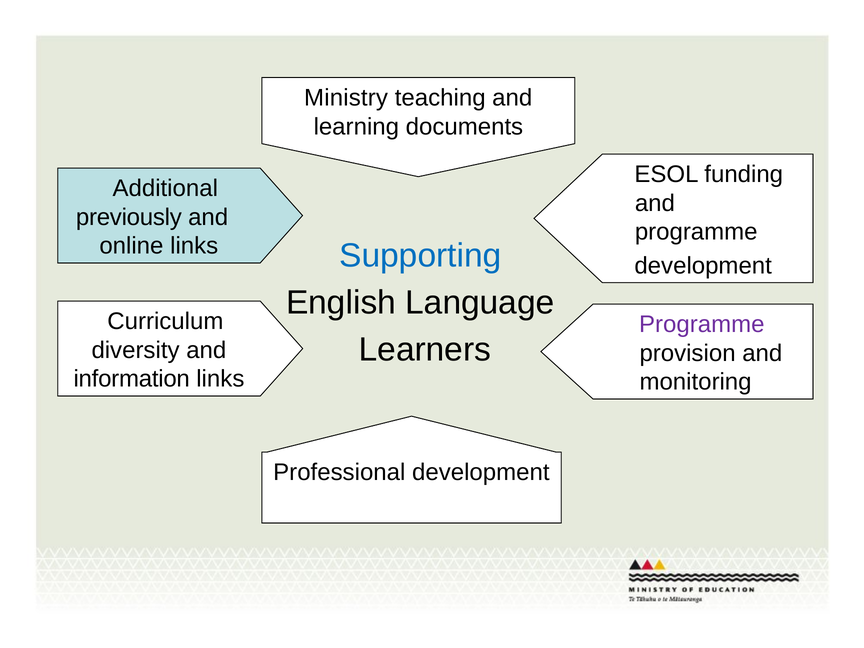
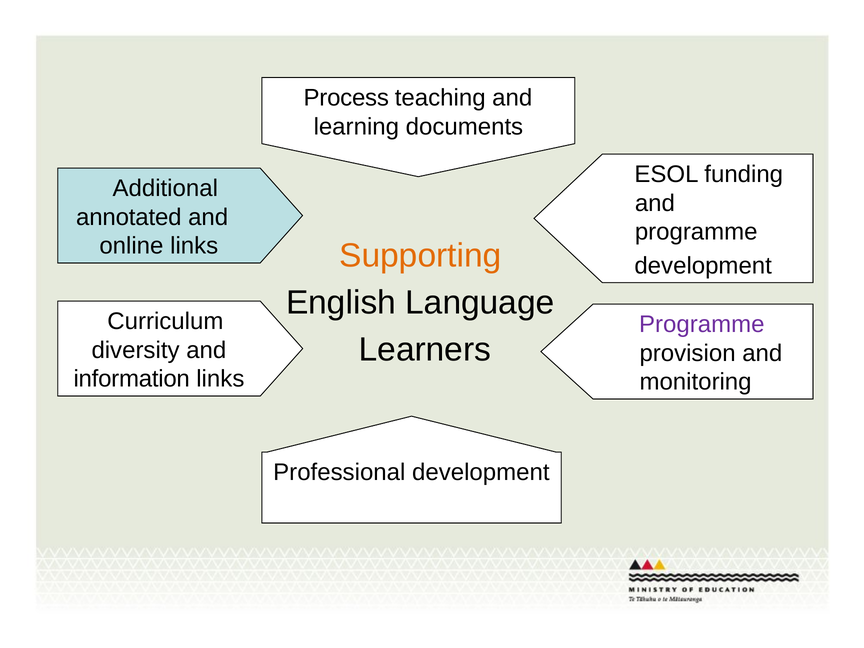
Ministry: Ministry -> Process
previously: previously -> annotated
Supporting colour: blue -> orange
